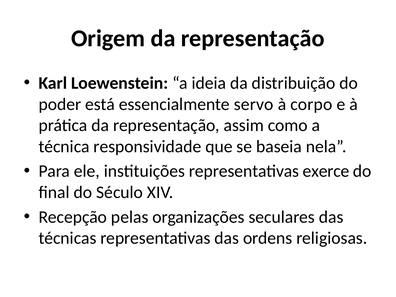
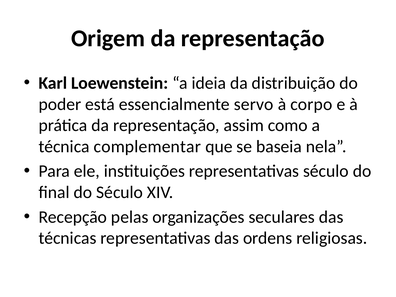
responsividade: responsividade -> complementar
representativas exerce: exerce -> século
